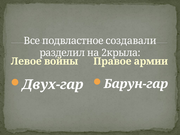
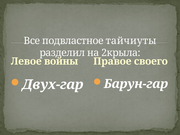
создавали: создавали -> тайчиуты
армии: армии -> своего
